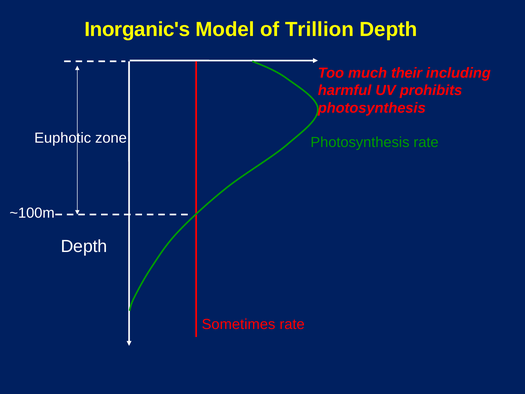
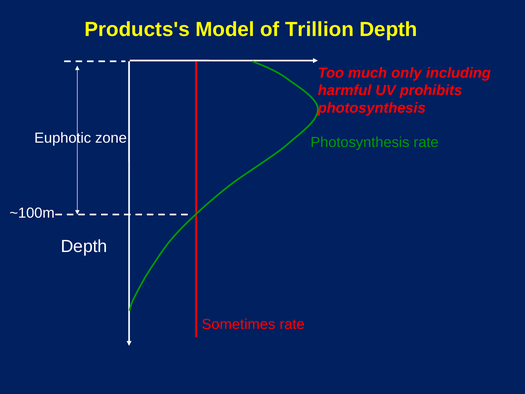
Inorganic's: Inorganic's -> Products's
their: their -> only
